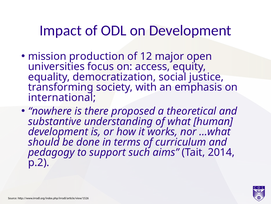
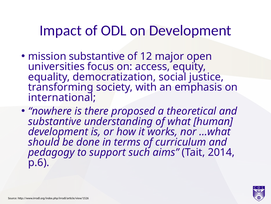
mission production: production -> substantive
p.2: p.2 -> p.6
